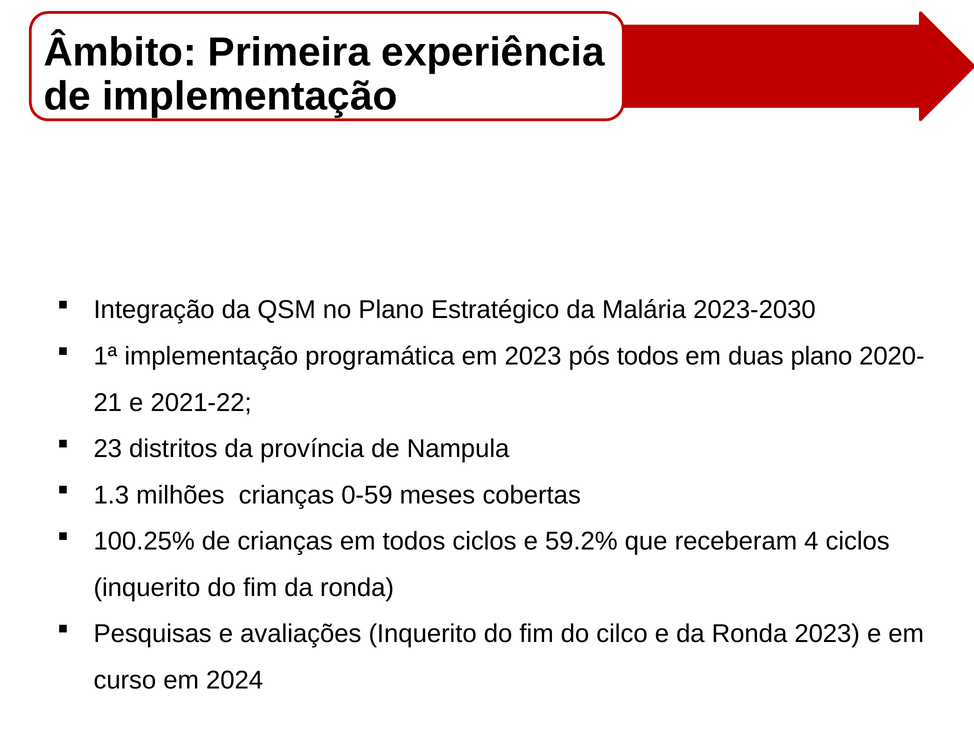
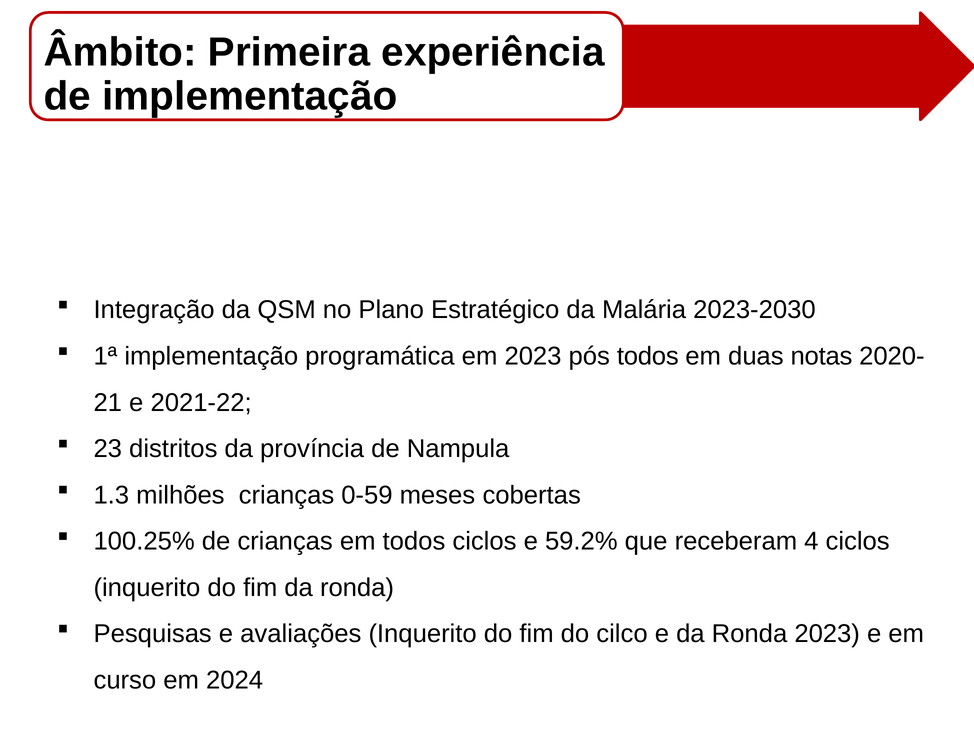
duas plano: plano -> notas
